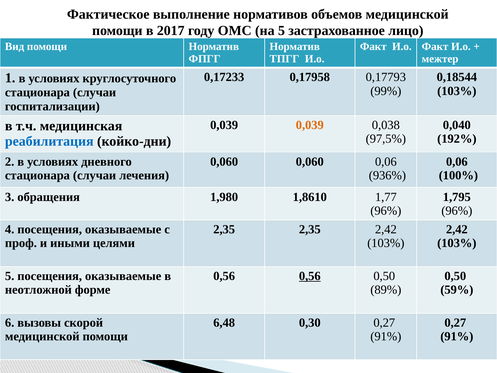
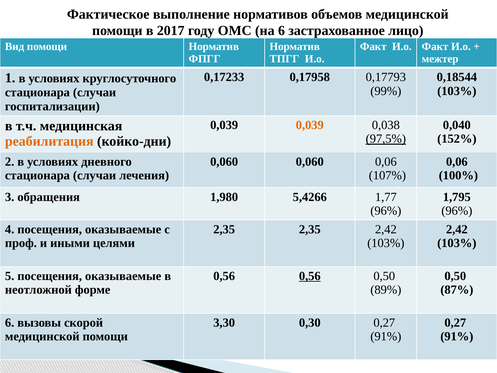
на 5: 5 -> 6
97,5% underline: none -> present
192%: 192% -> 152%
реабилитация colour: blue -> orange
936%: 936% -> 107%
1,8610: 1,8610 -> 5,4266
59%: 59% -> 87%
6,48: 6,48 -> 3,30
